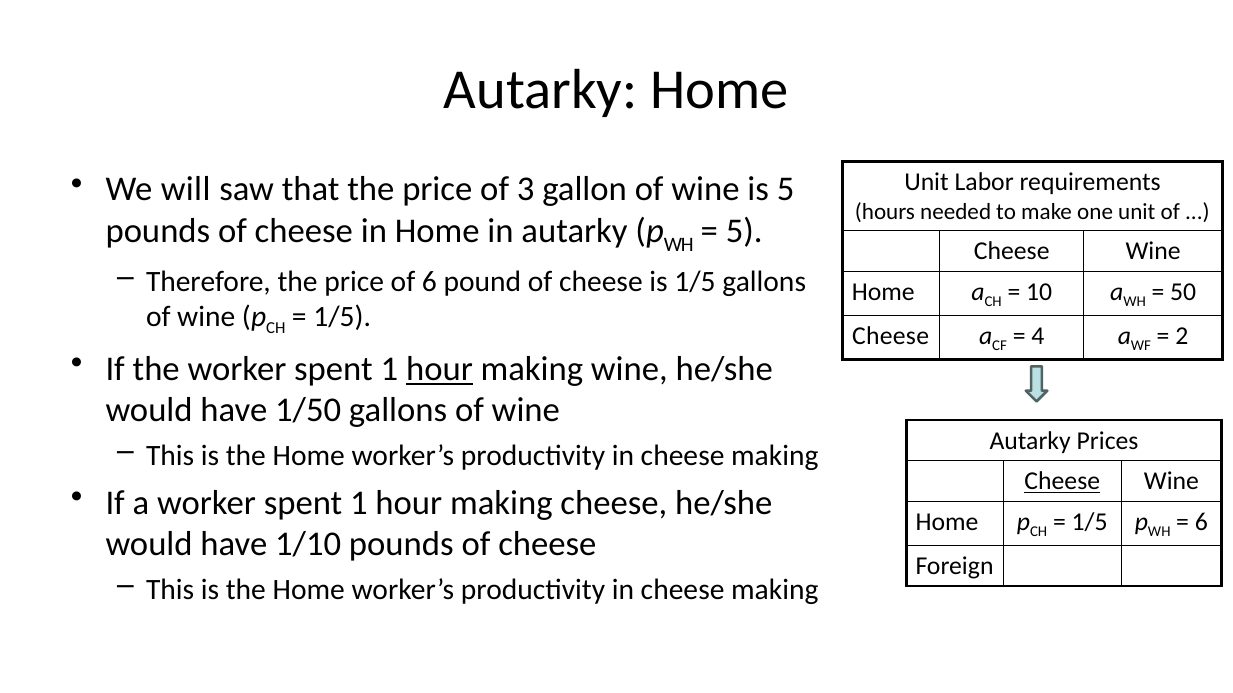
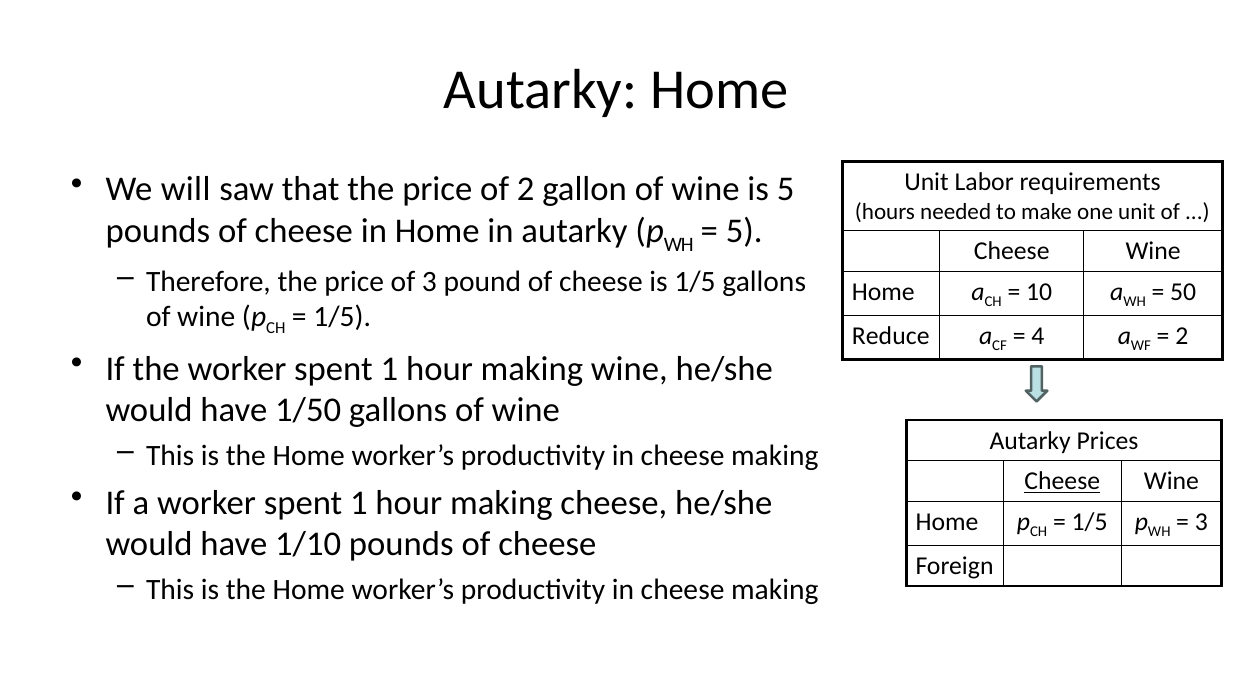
of 3: 3 -> 2
of 6: 6 -> 3
Cheese at (891, 336): Cheese -> Reduce
hour at (439, 369) underline: present -> none
6 at (1201, 522): 6 -> 3
